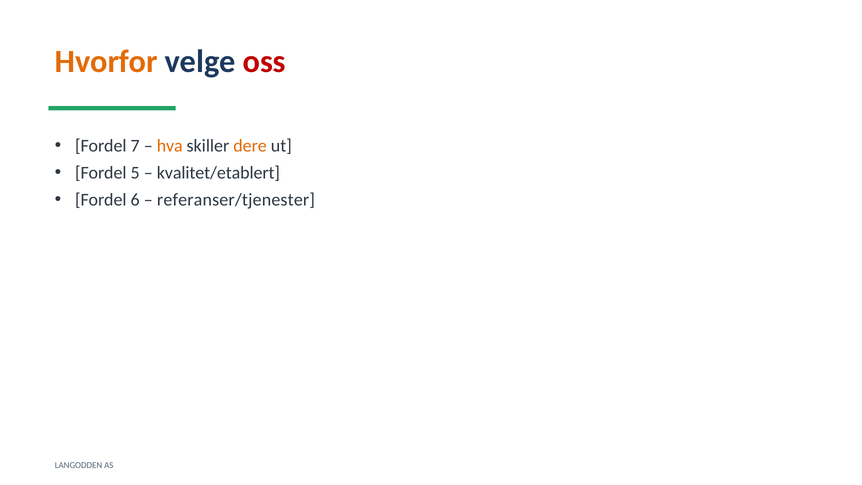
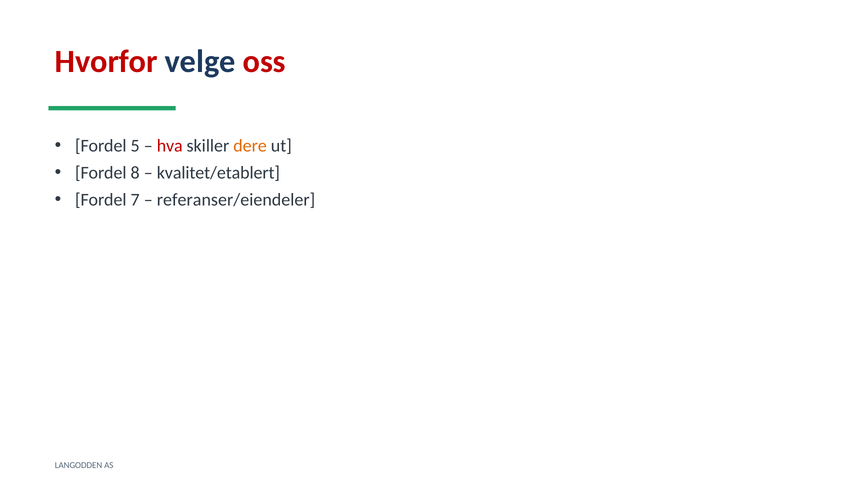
Hvorfor colour: orange -> red
7: 7 -> 5
hva colour: orange -> red
5: 5 -> 8
6: 6 -> 7
referanser/tjenester: referanser/tjenester -> referanser/eiendeler
